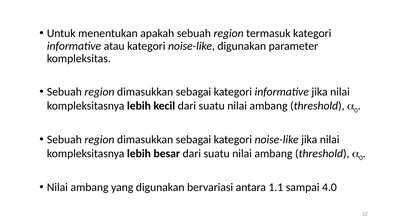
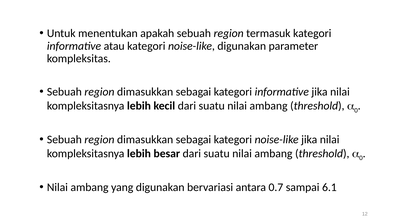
1.1: 1.1 -> 0.7
4.0: 4.0 -> 6.1
